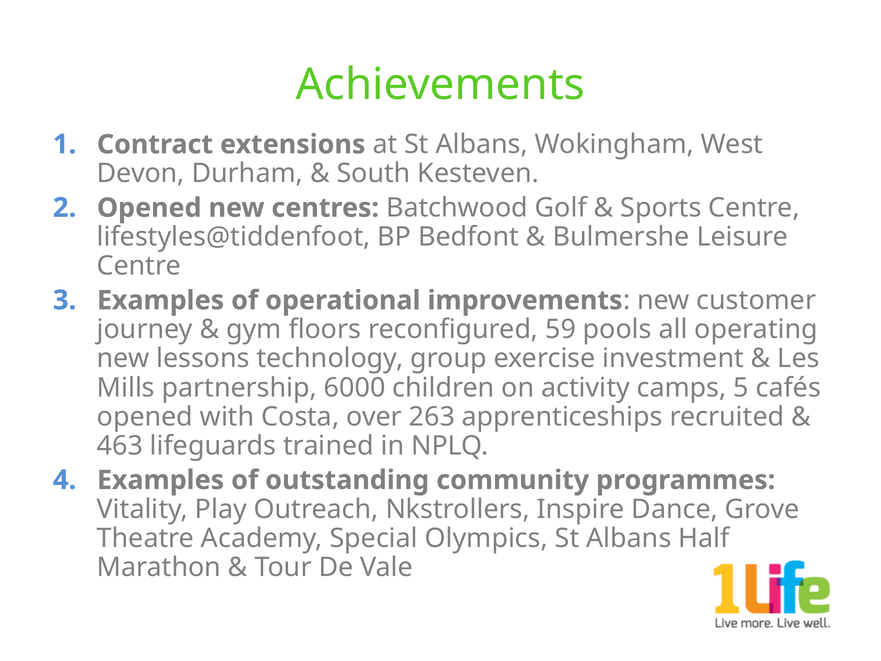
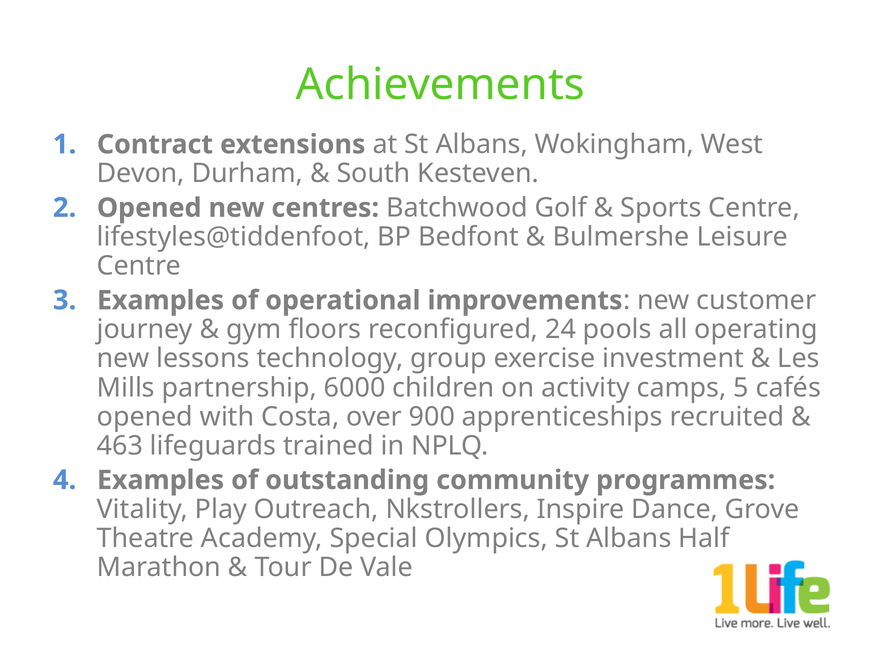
59: 59 -> 24
263: 263 -> 900
